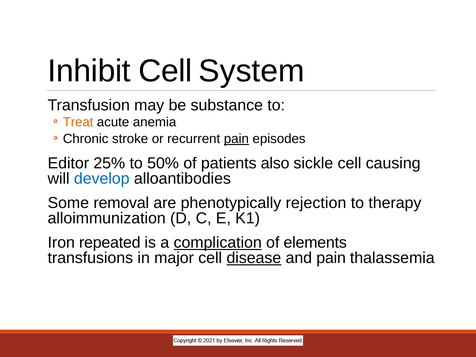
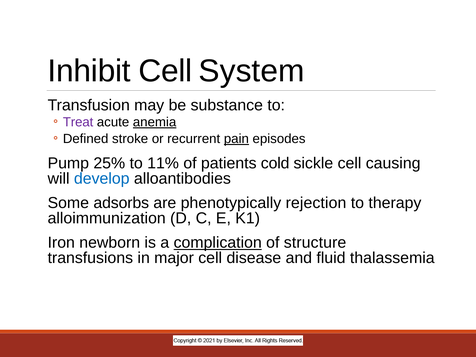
Treat colour: orange -> purple
anemia underline: none -> present
Chronic: Chronic -> Defined
Editor: Editor -> Pump
50%: 50% -> 11%
also: also -> cold
removal: removal -> adsorbs
repeated: repeated -> newborn
elements: elements -> structure
disease underline: present -> none
and pain: pain -> fluid
